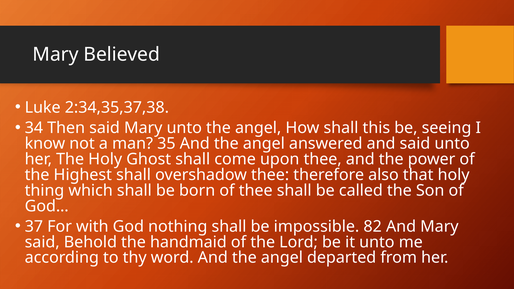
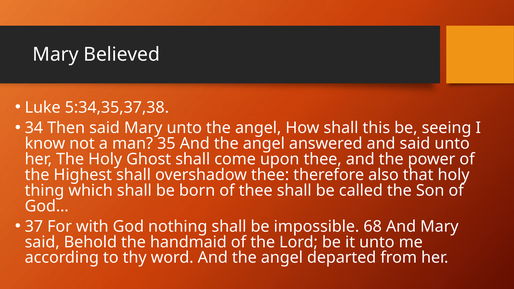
2:34,35,37,38: 2:34,35,37,38 -> 5:34,35,37,38
82: 82 -> 68
